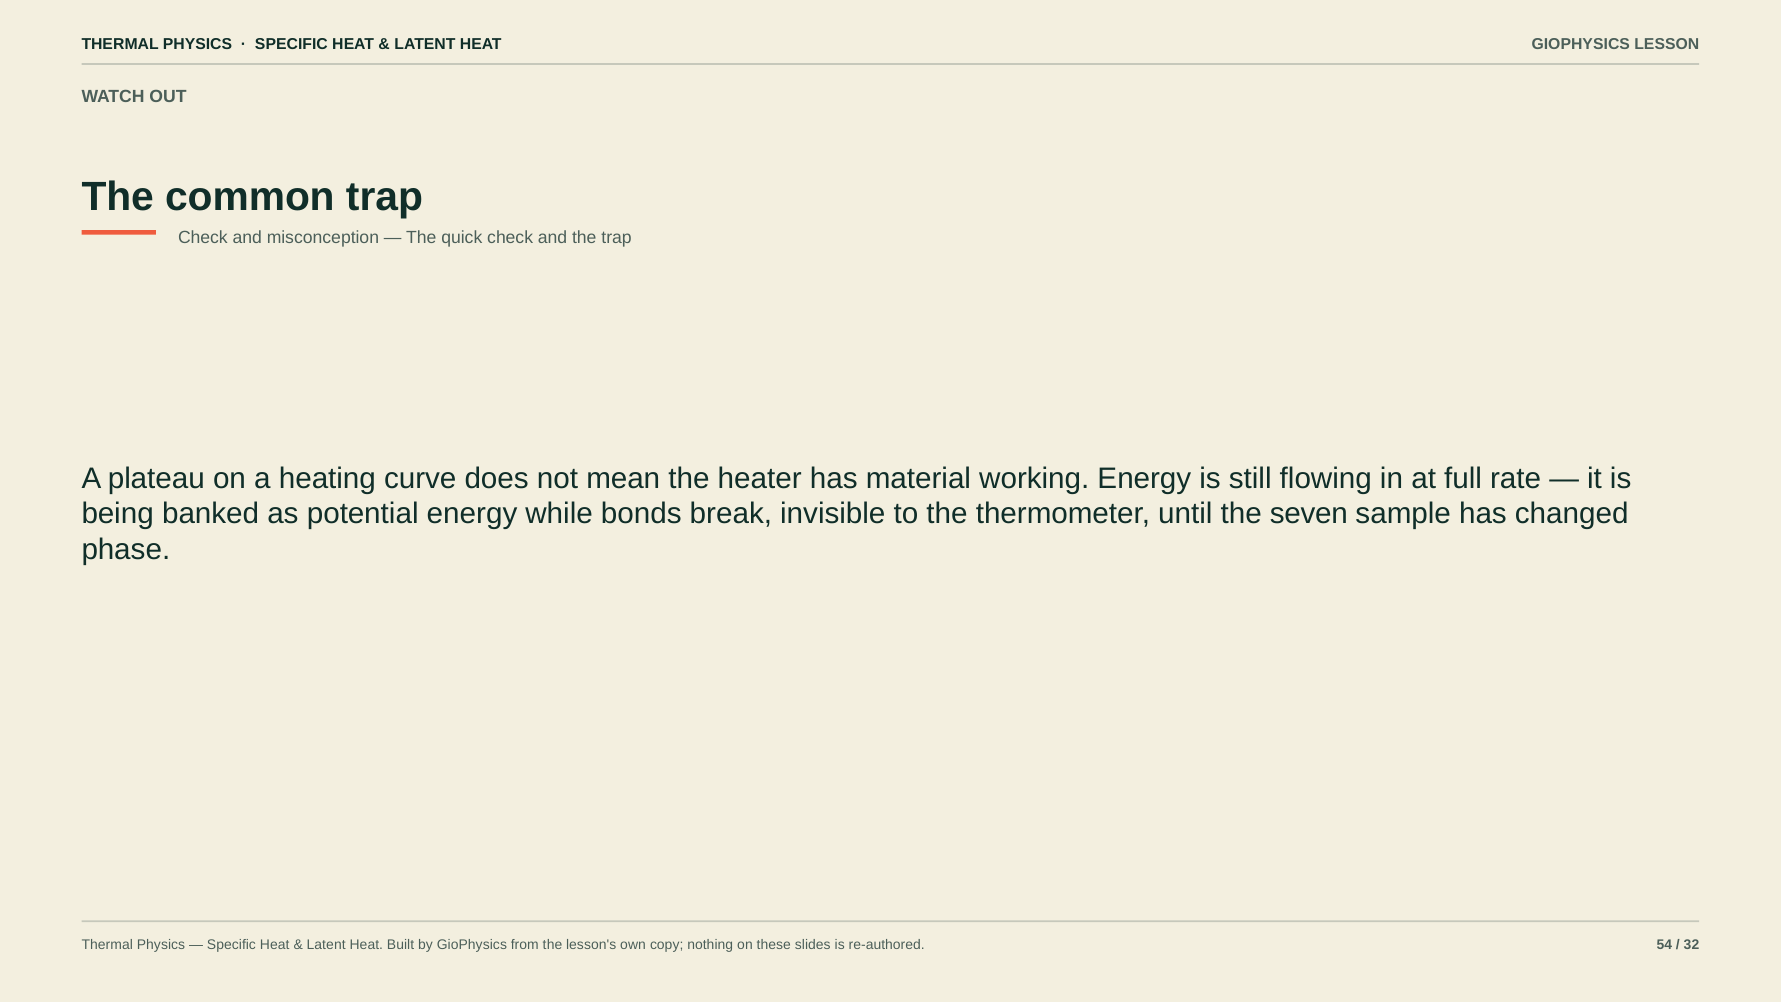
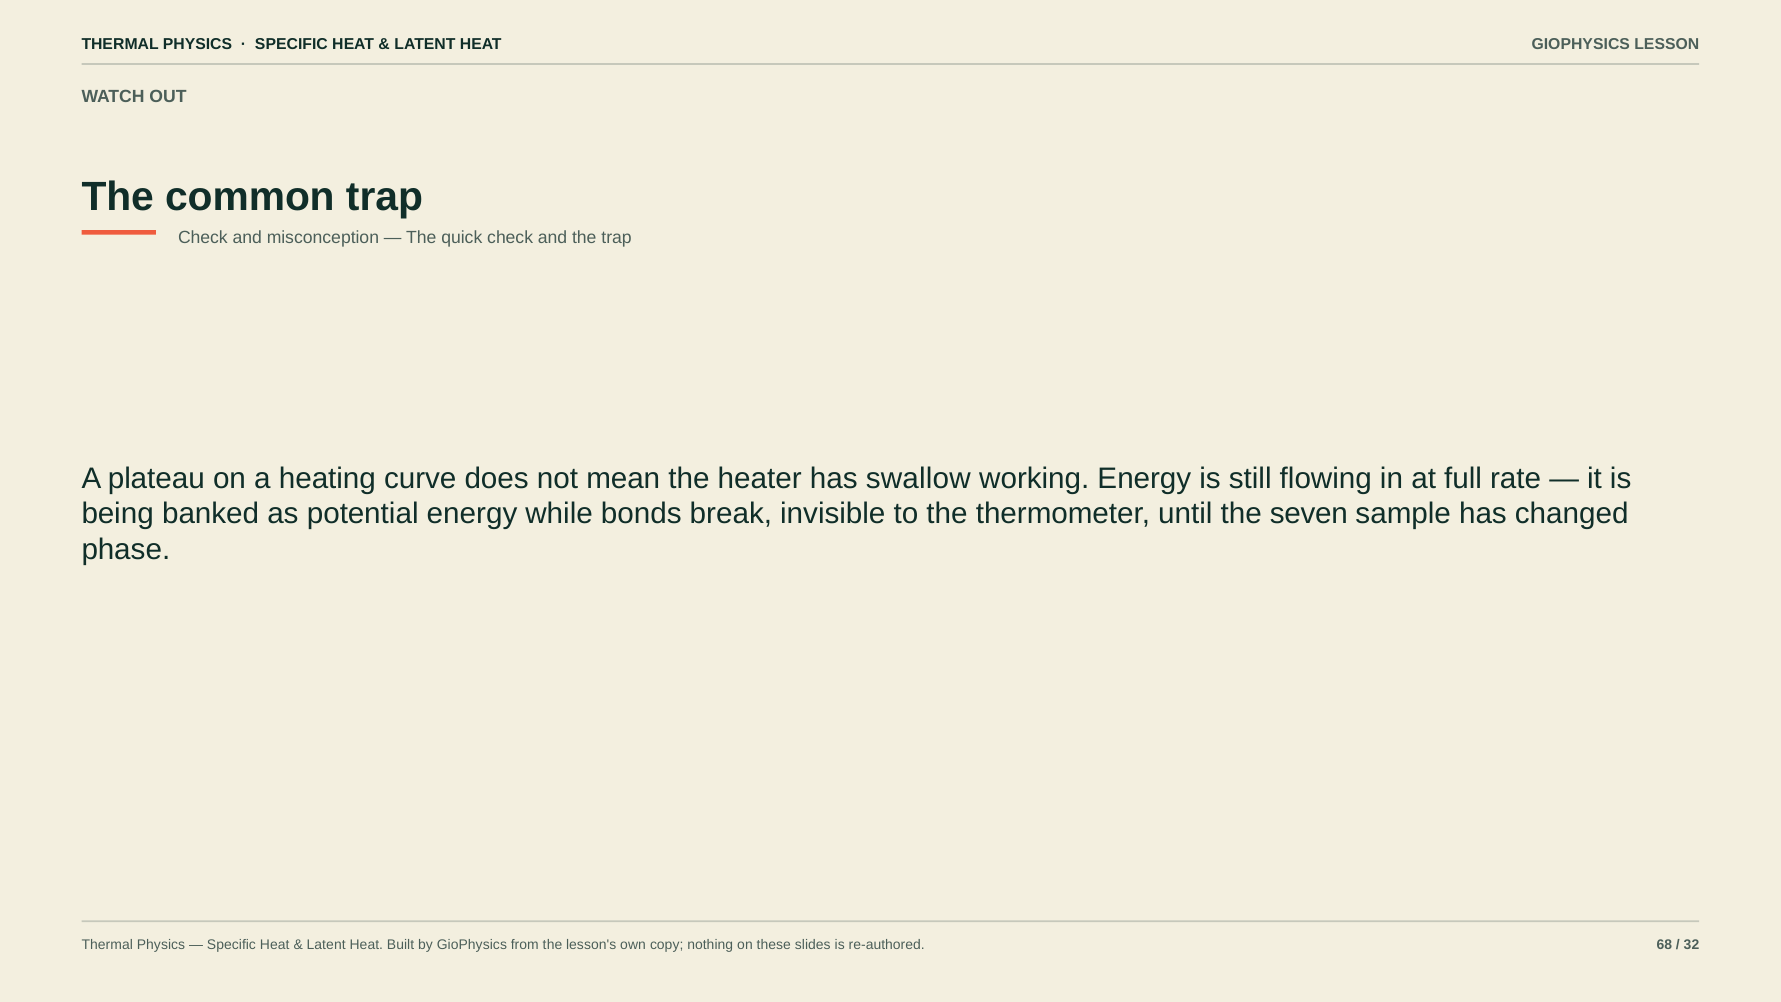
material: material -> swallow
54: 54 -> 68
